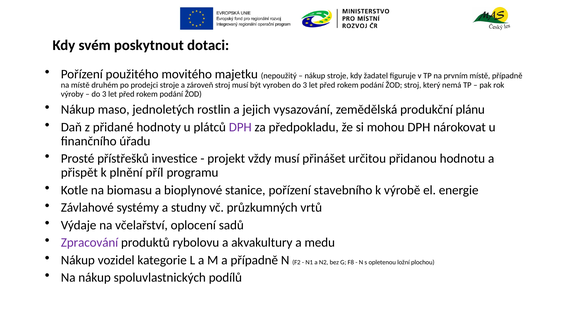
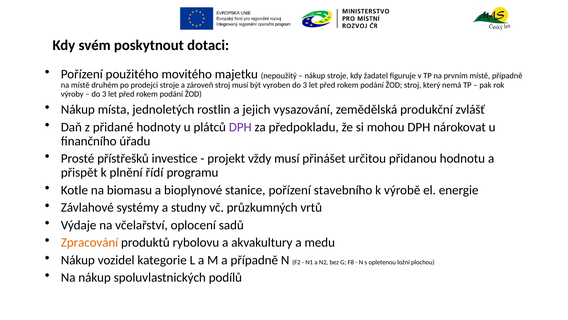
maso: maso -> místa
plánu: plánu -> zvlášť
příl: příl -> řídí
Zpracování colour: purple -> orange
